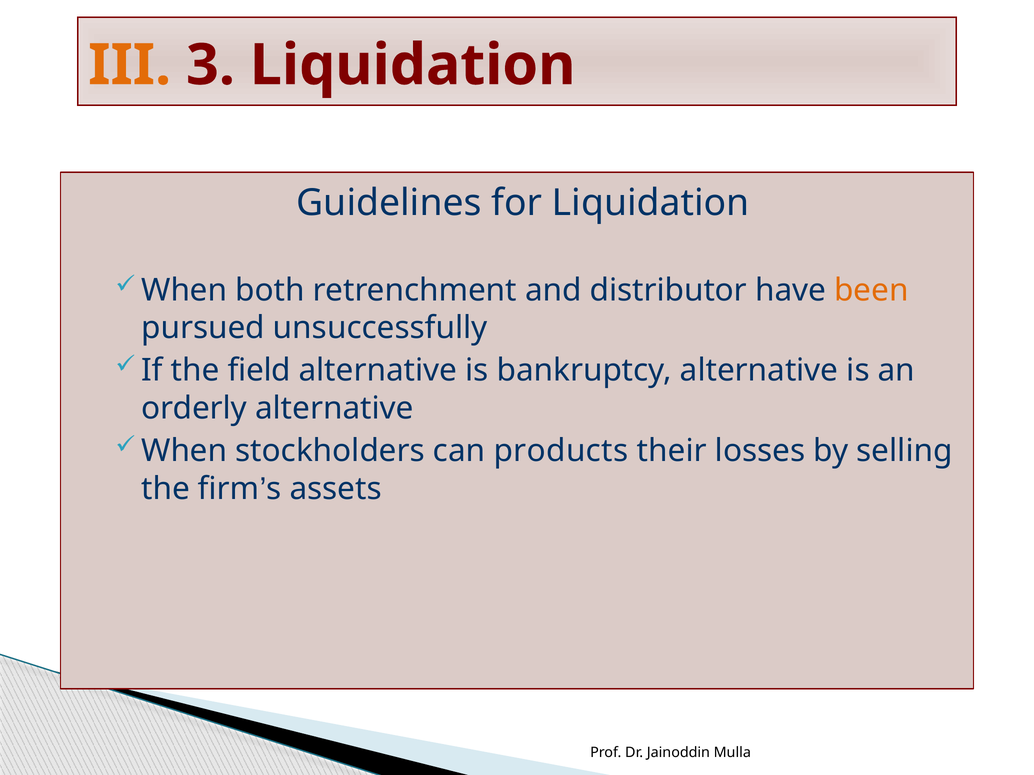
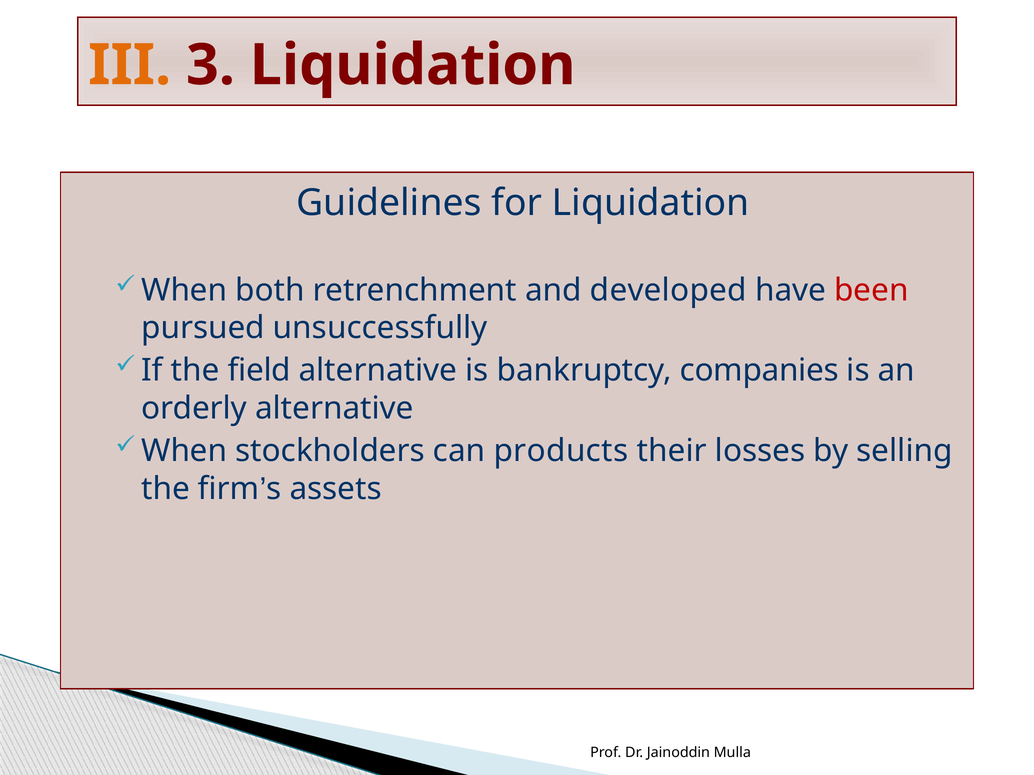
distributor: distributor -> developed
been colour: orange -> red
bankruptcy alternative: alternative -> companies
